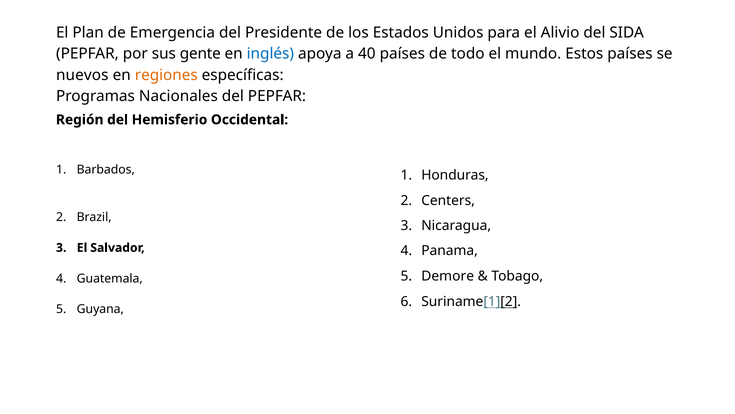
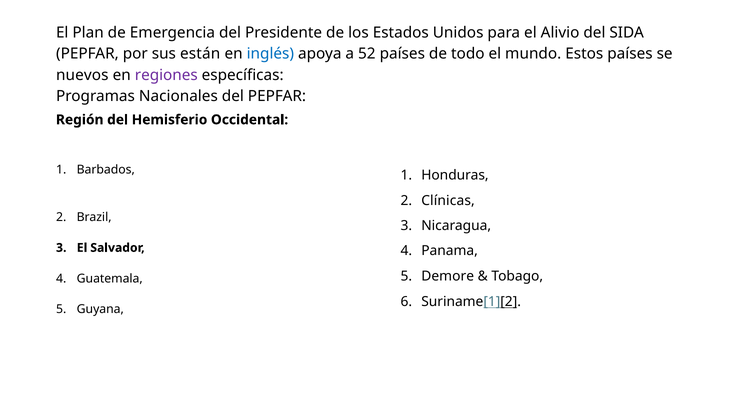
gente: gente -> están
40: 40 -> 52
regiones colour: orange -> purple
Centers: Centers -> Clínicas
